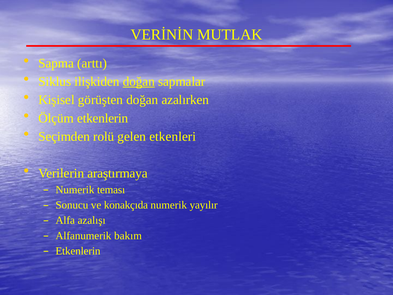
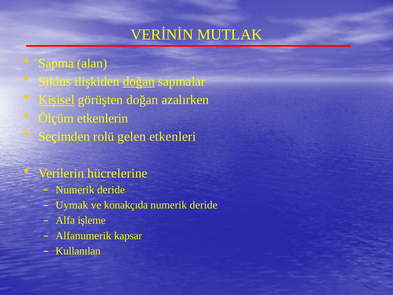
arttı: arttı -> alan
Kişisel underline: none -> present
araştırmaya: araştırmaya -> hücrelerine
teması at (111, 190): teması -> deride
Sonucu: Sonucu -> Uymak
yayılır at (204, 205): yayılır -> deride
azalışı: azalışı -> işleme
bakım: bakım -> kapsar
Etkenlerin at (78, 251): Etkenlerin -> Kullanılan
